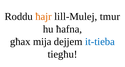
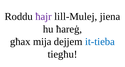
ħajr colour: orange -> purple
tmur: tmur -> jiena
ħafna: ħafna -> ħareġ
